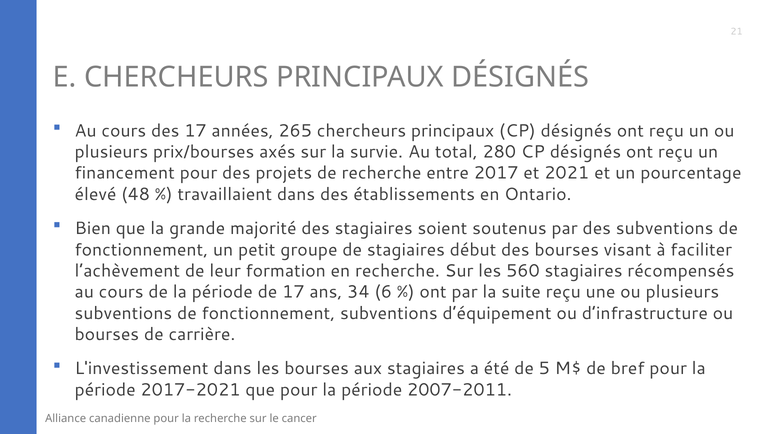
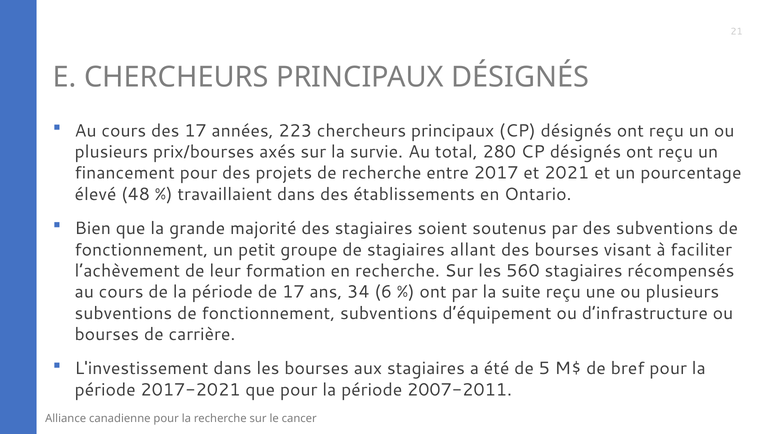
265: 265 -> 223
début: début -> allant
